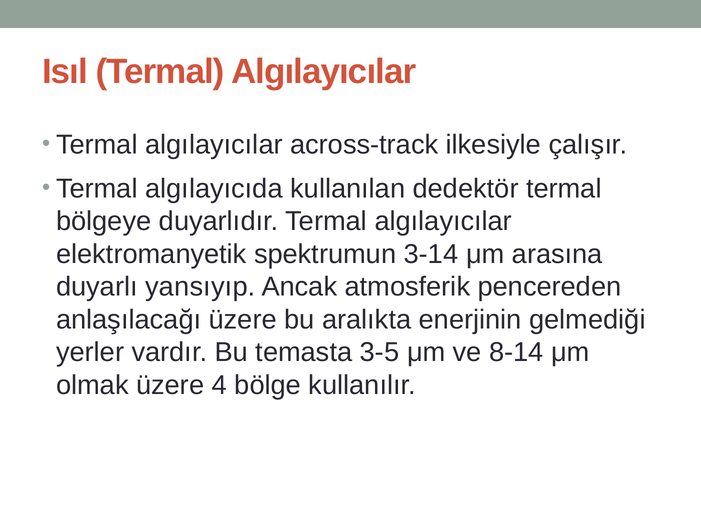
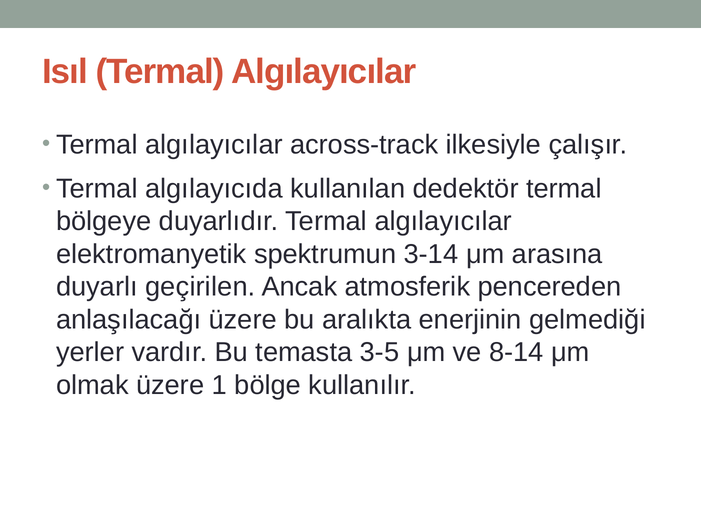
yansıyıp: yansıyıp -> geçirilen
4: 4 -> 1
